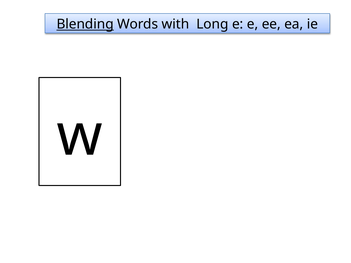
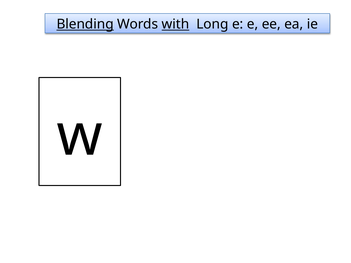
with underline: none -> present
